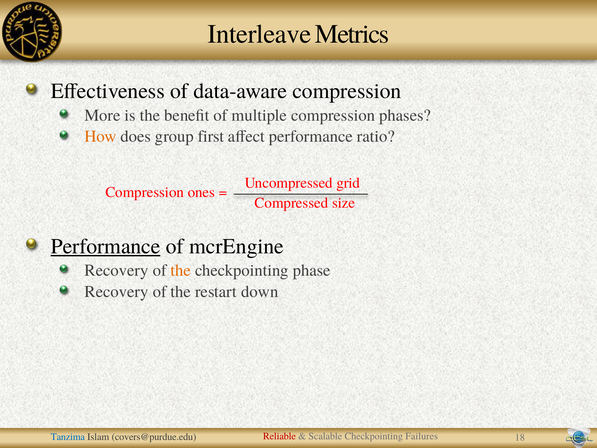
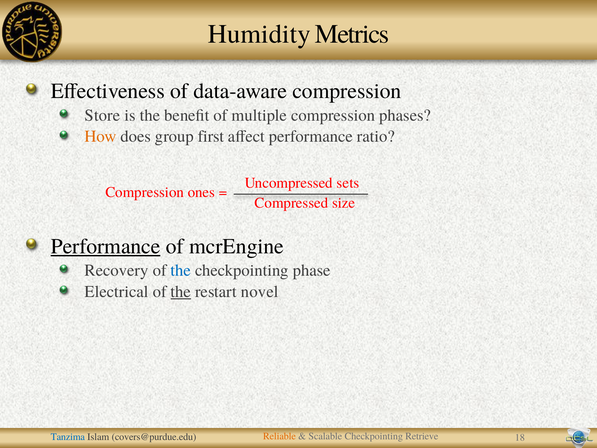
Interleave: Interleave -> Humidity
More: More -> Store
grid: grid -> sets
the at (181, 270) colour: orange -> blue
Recovery at (117, 292): Recovery -> Electrical
the at (181, 292) underline: none -> present
down: down -> novel
Reliable colour: red -> orange
Failures: Failures -> Retrieve
